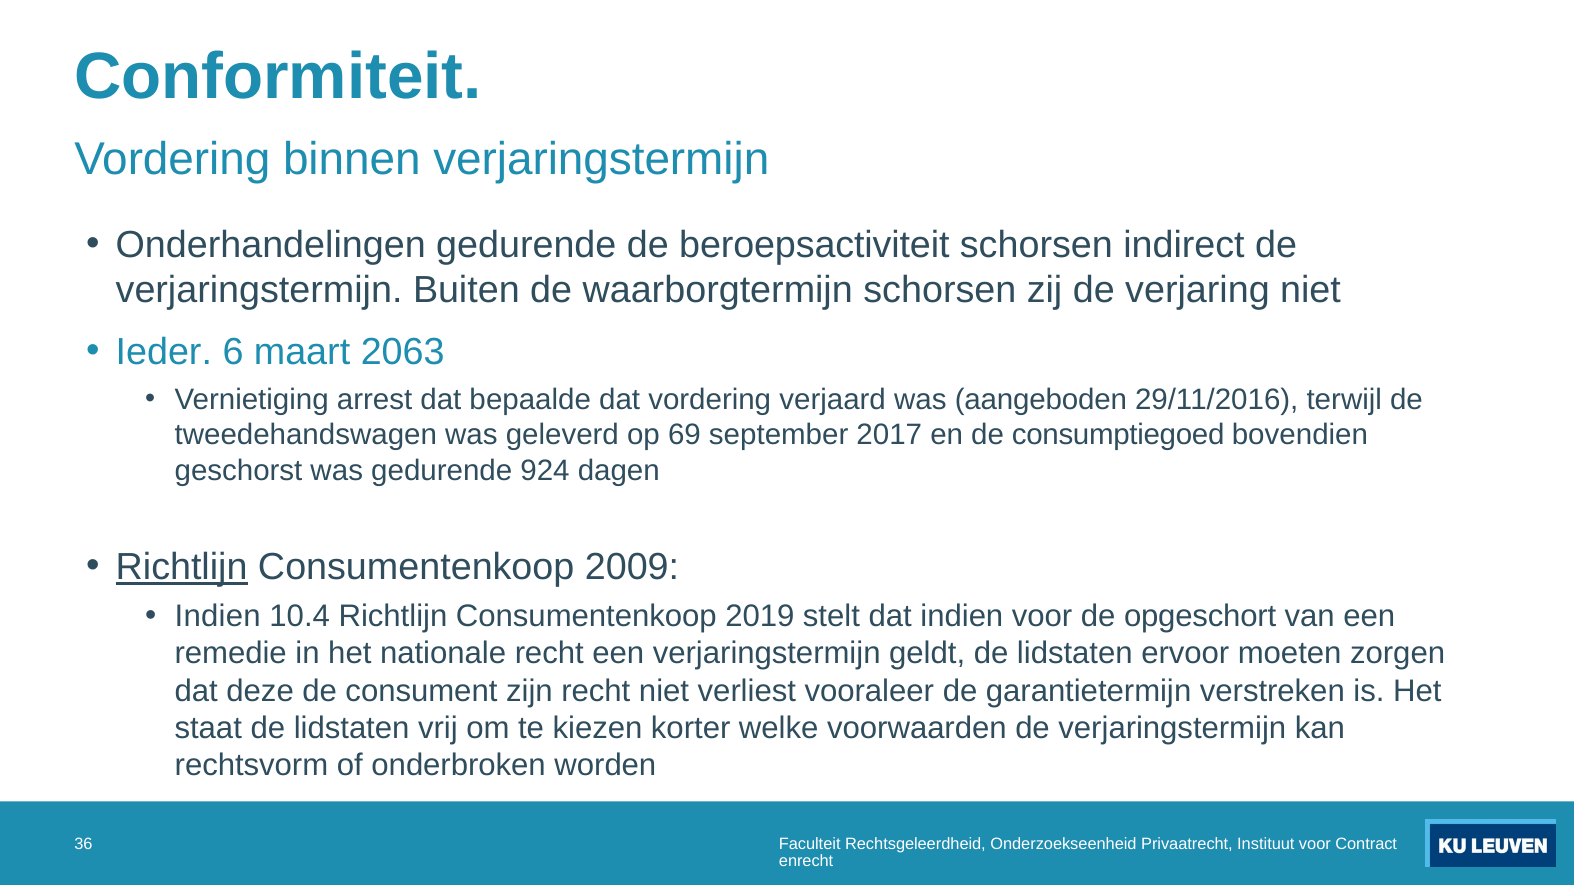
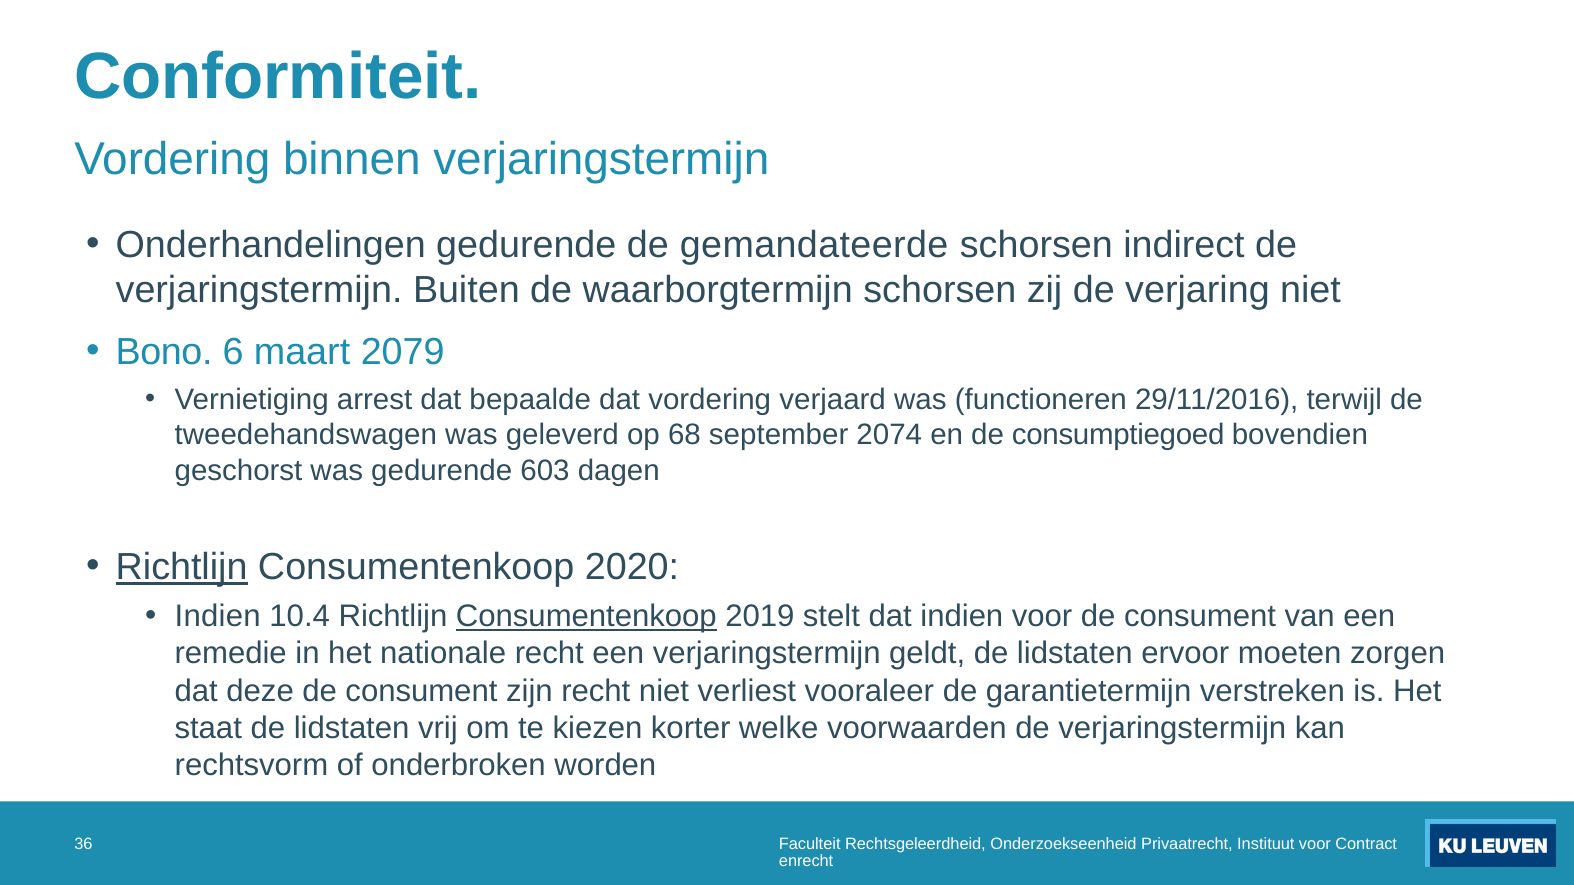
beroepsactiviteit: beroepsactiviteit -> gemandateerde
Ieder: Ieder -> Bono
2063: 2063 -> 2079
aangeboden: aangeboden -> functioneren
69: 69 -> 68
2017: 2017 -> 2074
924: 924 -> 603
2009: 2009 -> 2020
Consumentenkoop at (586, 616) underline: none -> present
voor de opgeschort: opgeschort -> consument
